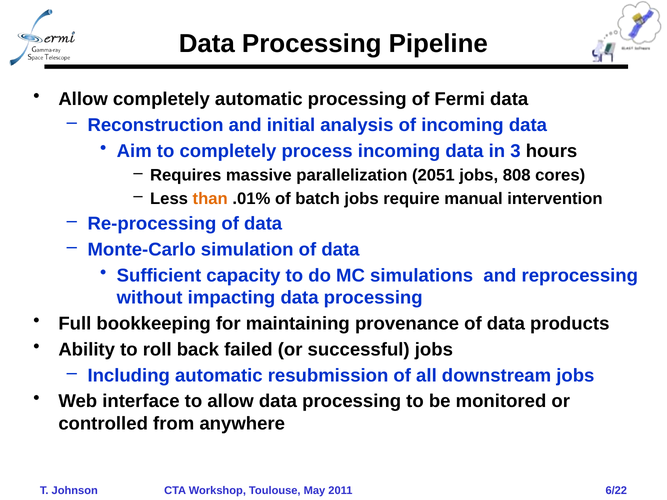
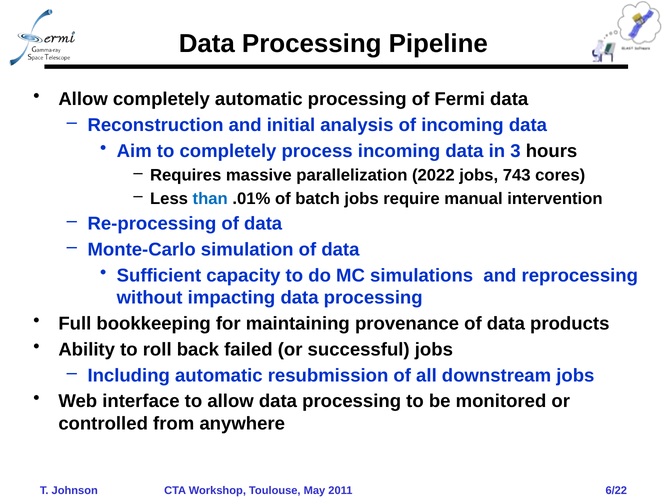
2051: 2051 -> 2022
808: 808 -> 743
than colour: orange -> blue
